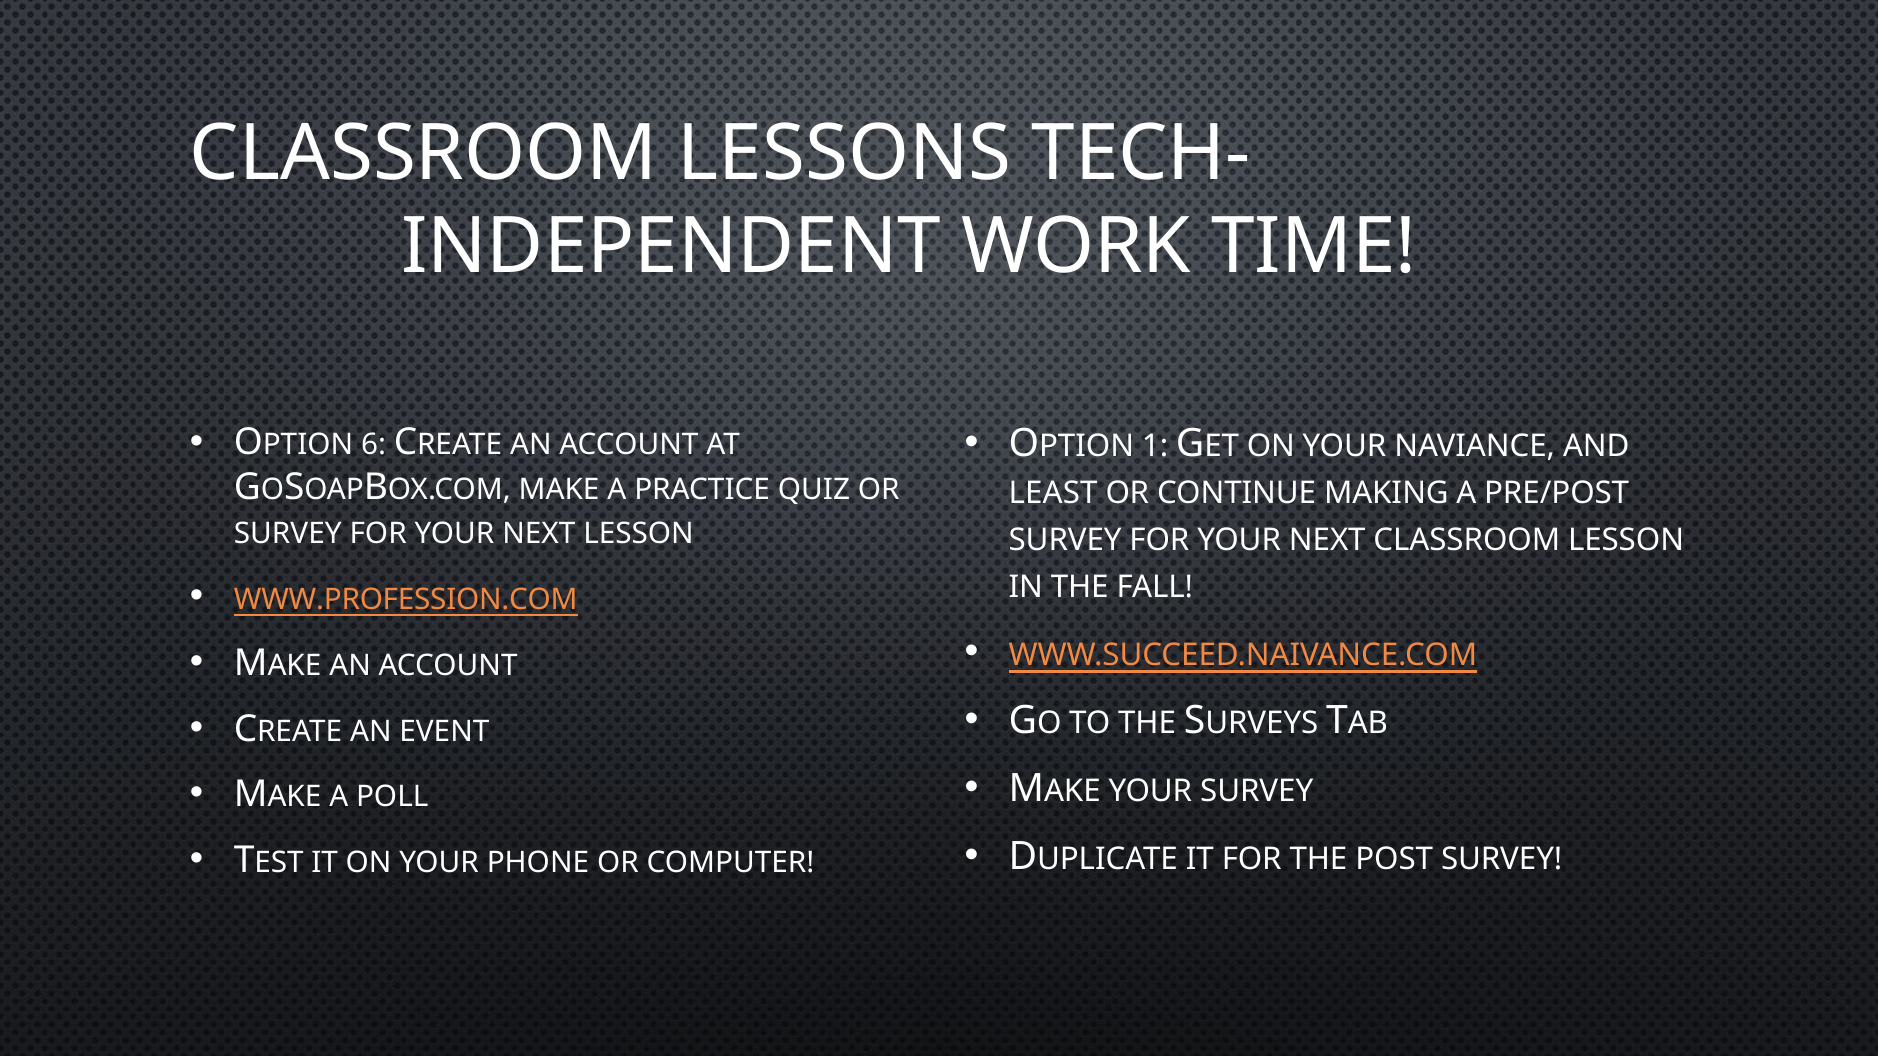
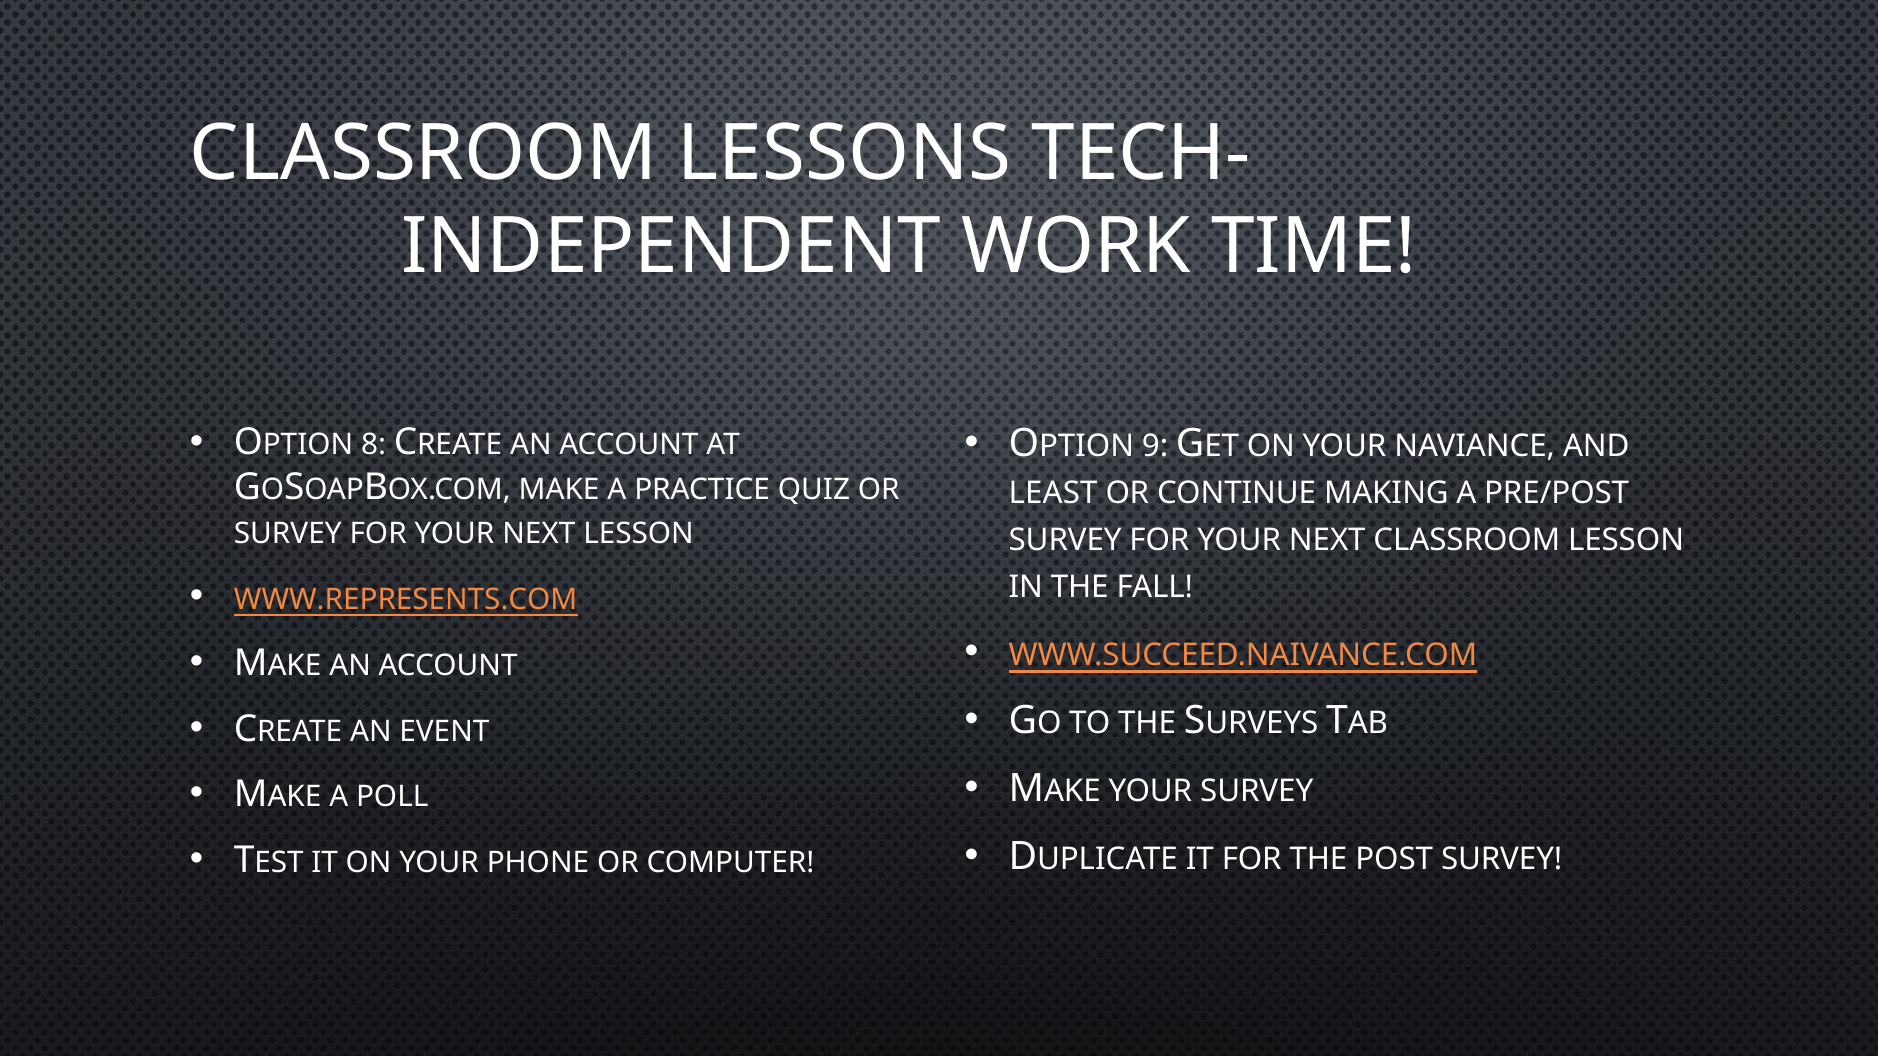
6: 6 -> 8
1: 1 -> 9
WWW.PROFESSION.COM: WWW.PROFESSION.COM -> WWW.REPRESENTS.COM
